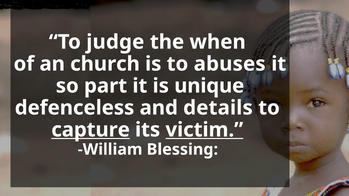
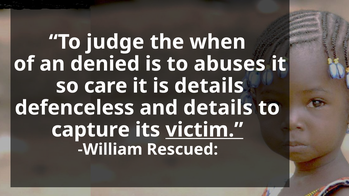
church: church -> denied
part: part -> care
is unique: unique -> details
capture underline: present -> none
Blessing: Blessing -> Rescued
